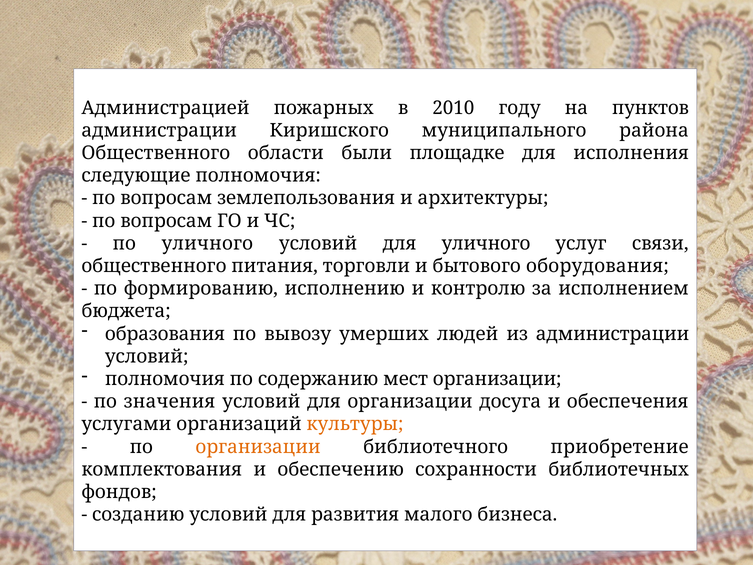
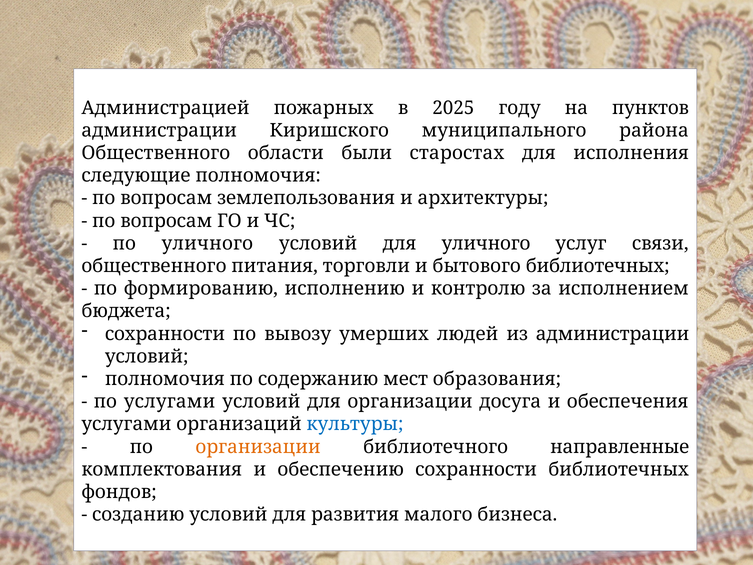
2010: 2010 -> 2025
площадке: площадке -> старостах
бытового оборудования: оборудования -> библиотечных
образования at (165, 334): образования -> сохранности
мест организации: организации -> образования
по значения: значения -> услугами
культуры colour: orange -> blue
приобретение: приобретение -> направленные
